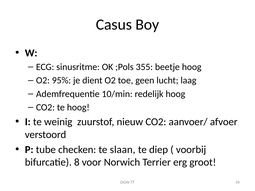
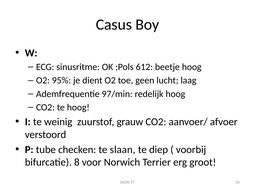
355: 355 -> 612
10/min: 10/min -> 97/min
nieuw: nieuw -> grauw
